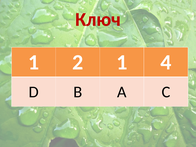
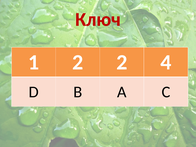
2 1: 1 -> 2
